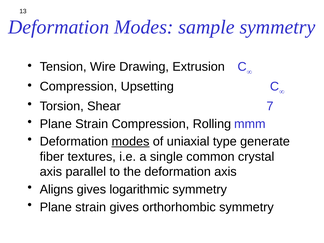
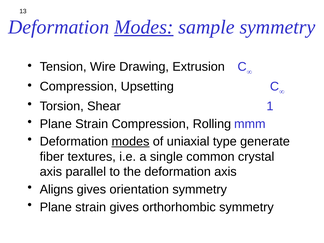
Modes at (144, 27) underline: none -> present
7: 7 -> 1
logarithmic: logarithmic -> orientation
